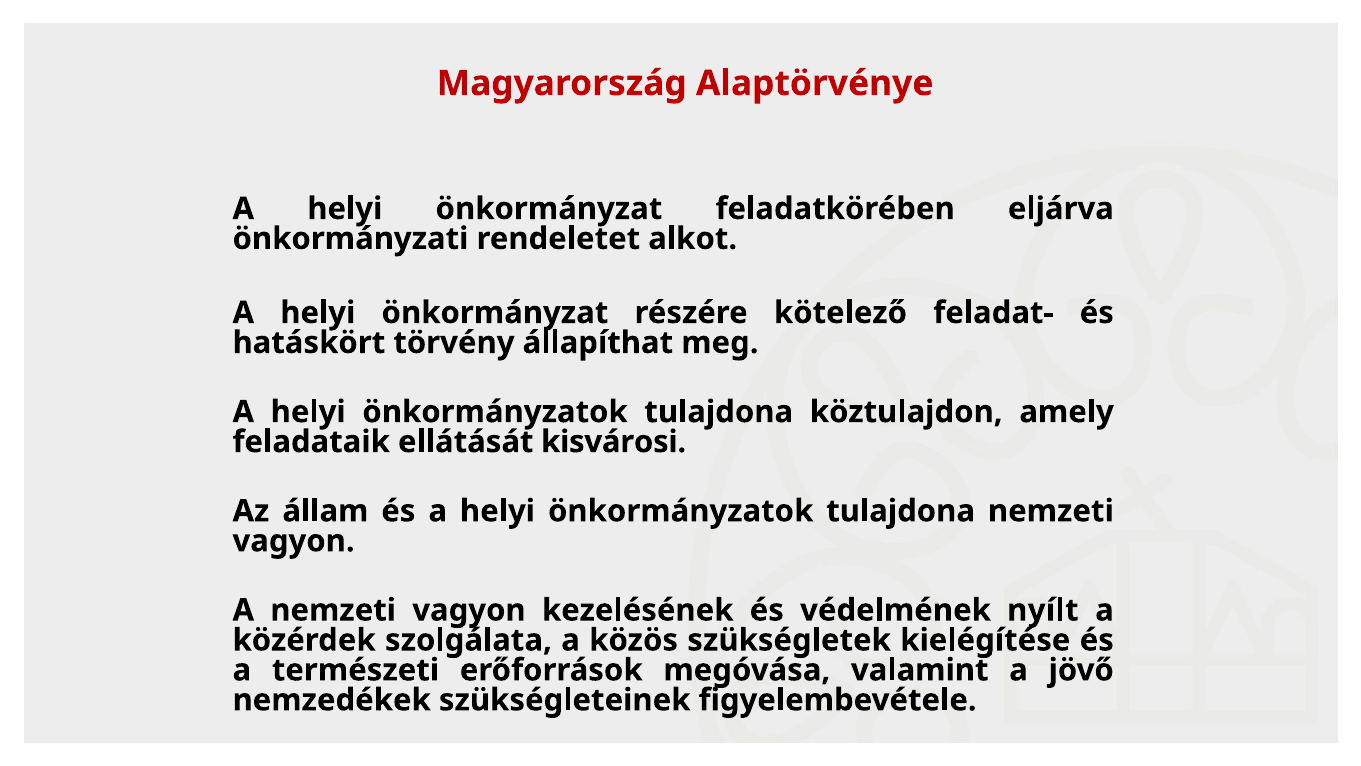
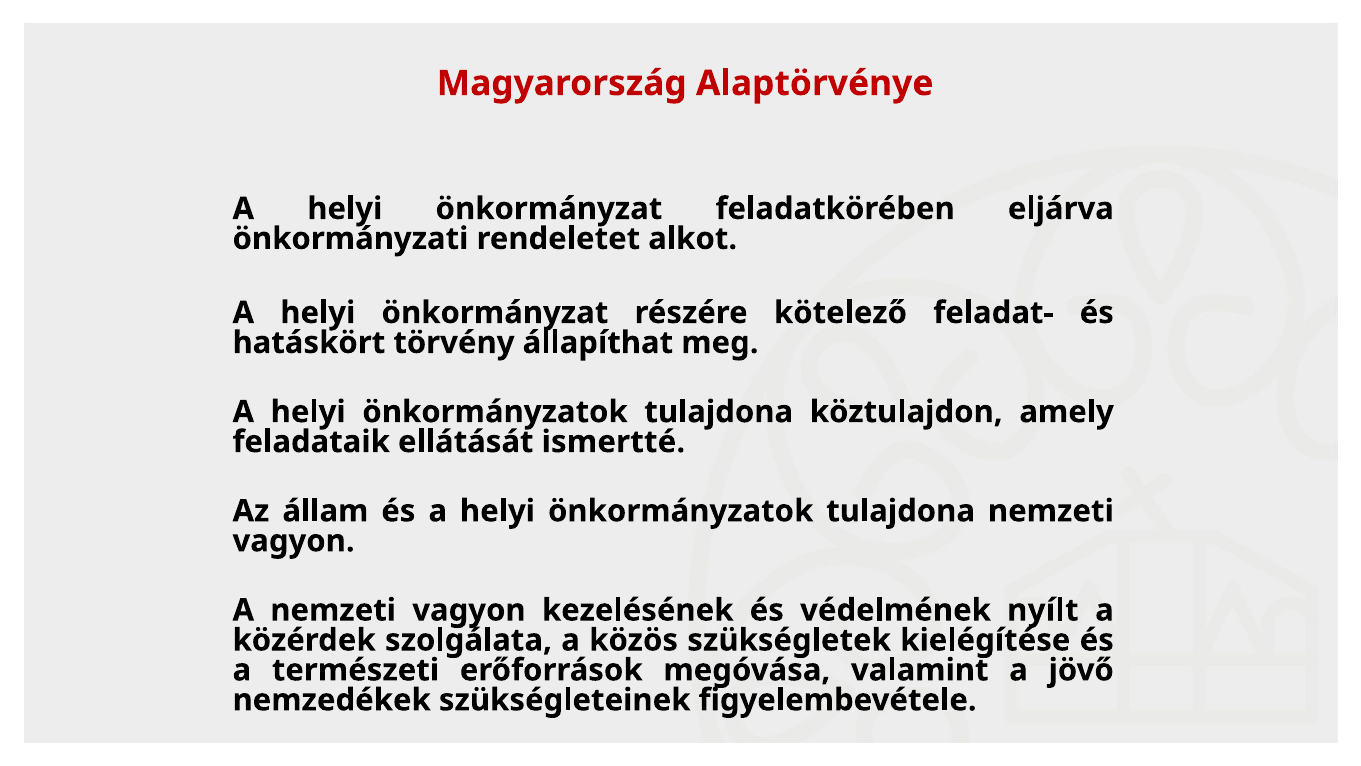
kisvárosi: kisvárosi -> ismertté
